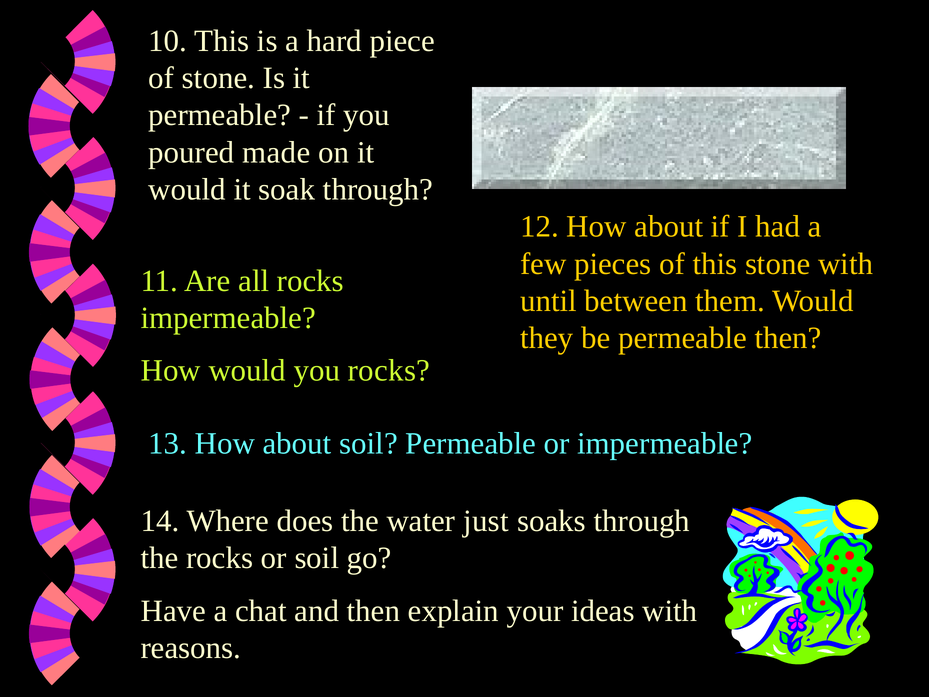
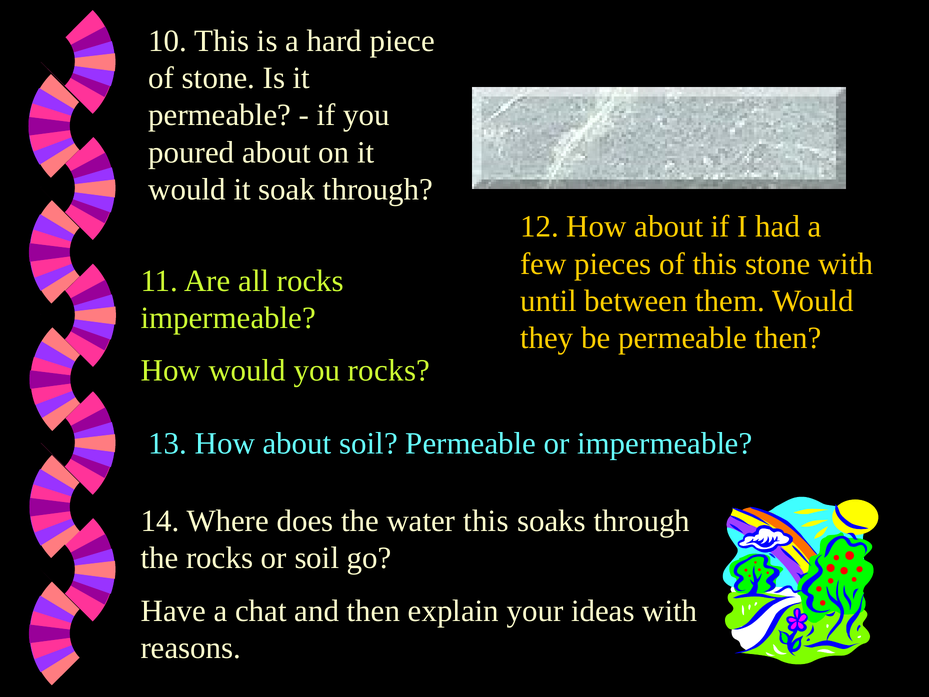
poured made: made -> about
water just: just -> this
